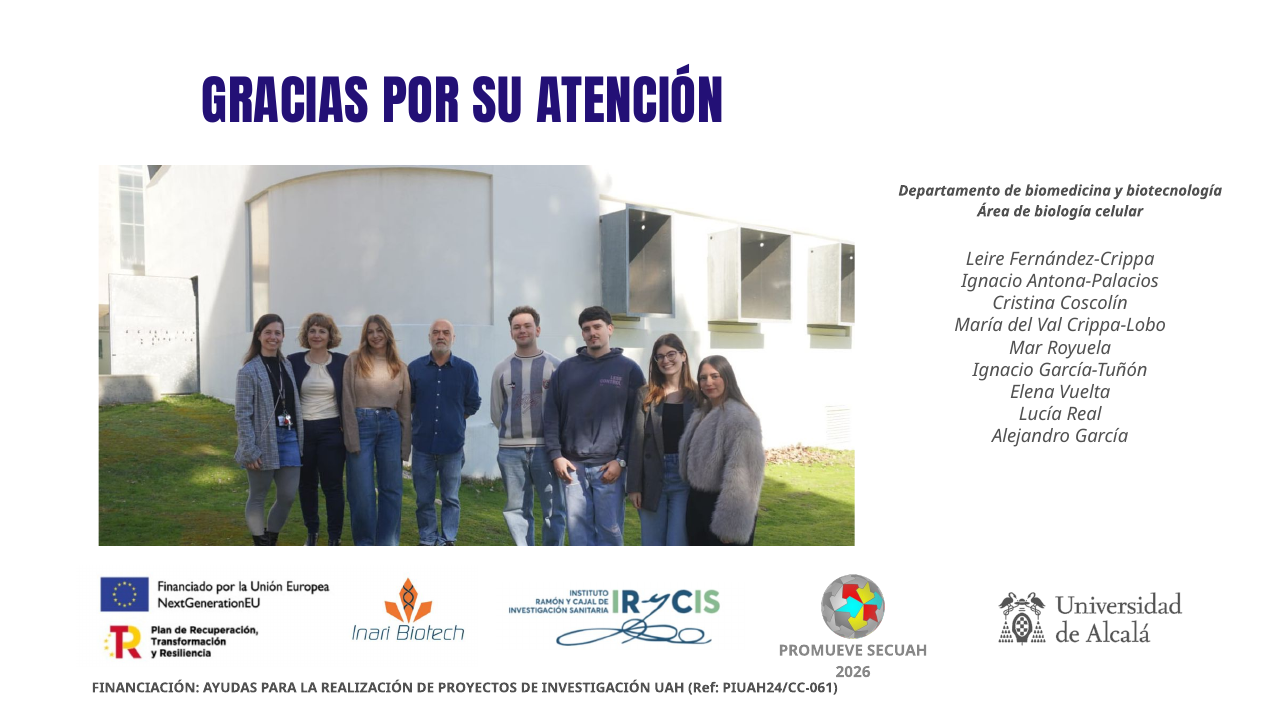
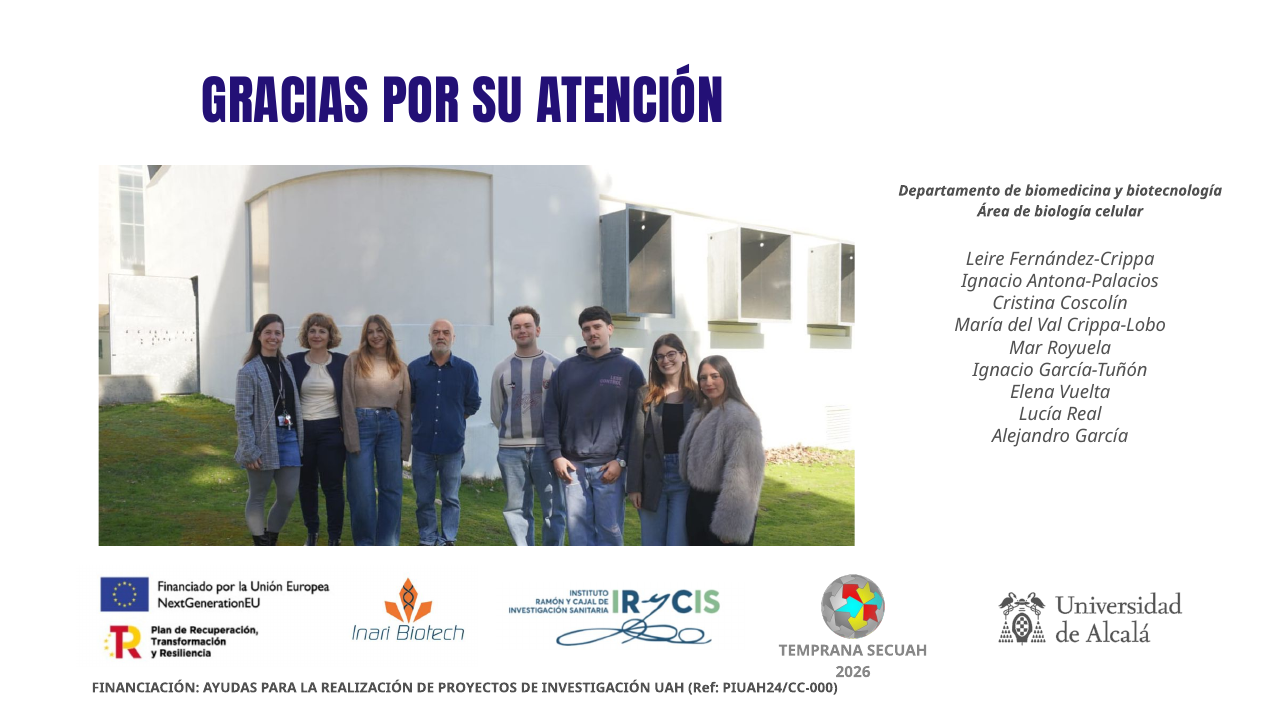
PROMUEVE: PROMUEVE -> TEMPRANA
PIUAH24/CC-061: PIUAH24/CC-061 -> PIUAH24/CC-000
